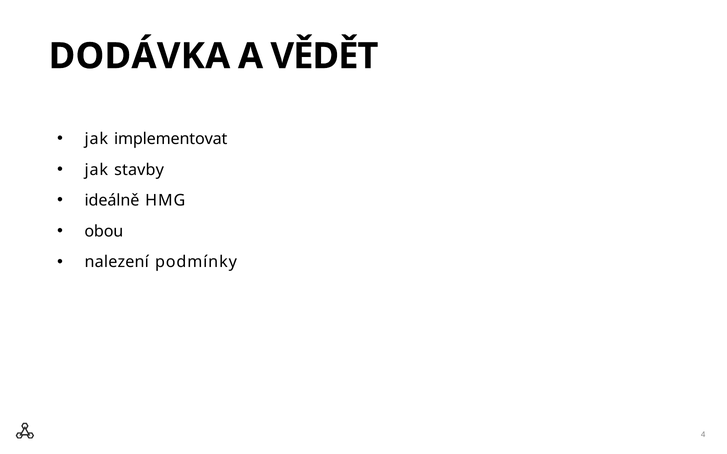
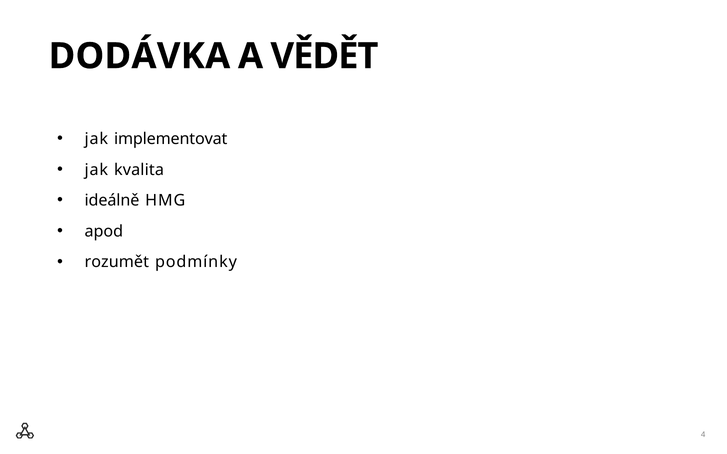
stavby: stavby -> kvalita
obou: obou -> apod
nalezení: nalezení -> rozumět
